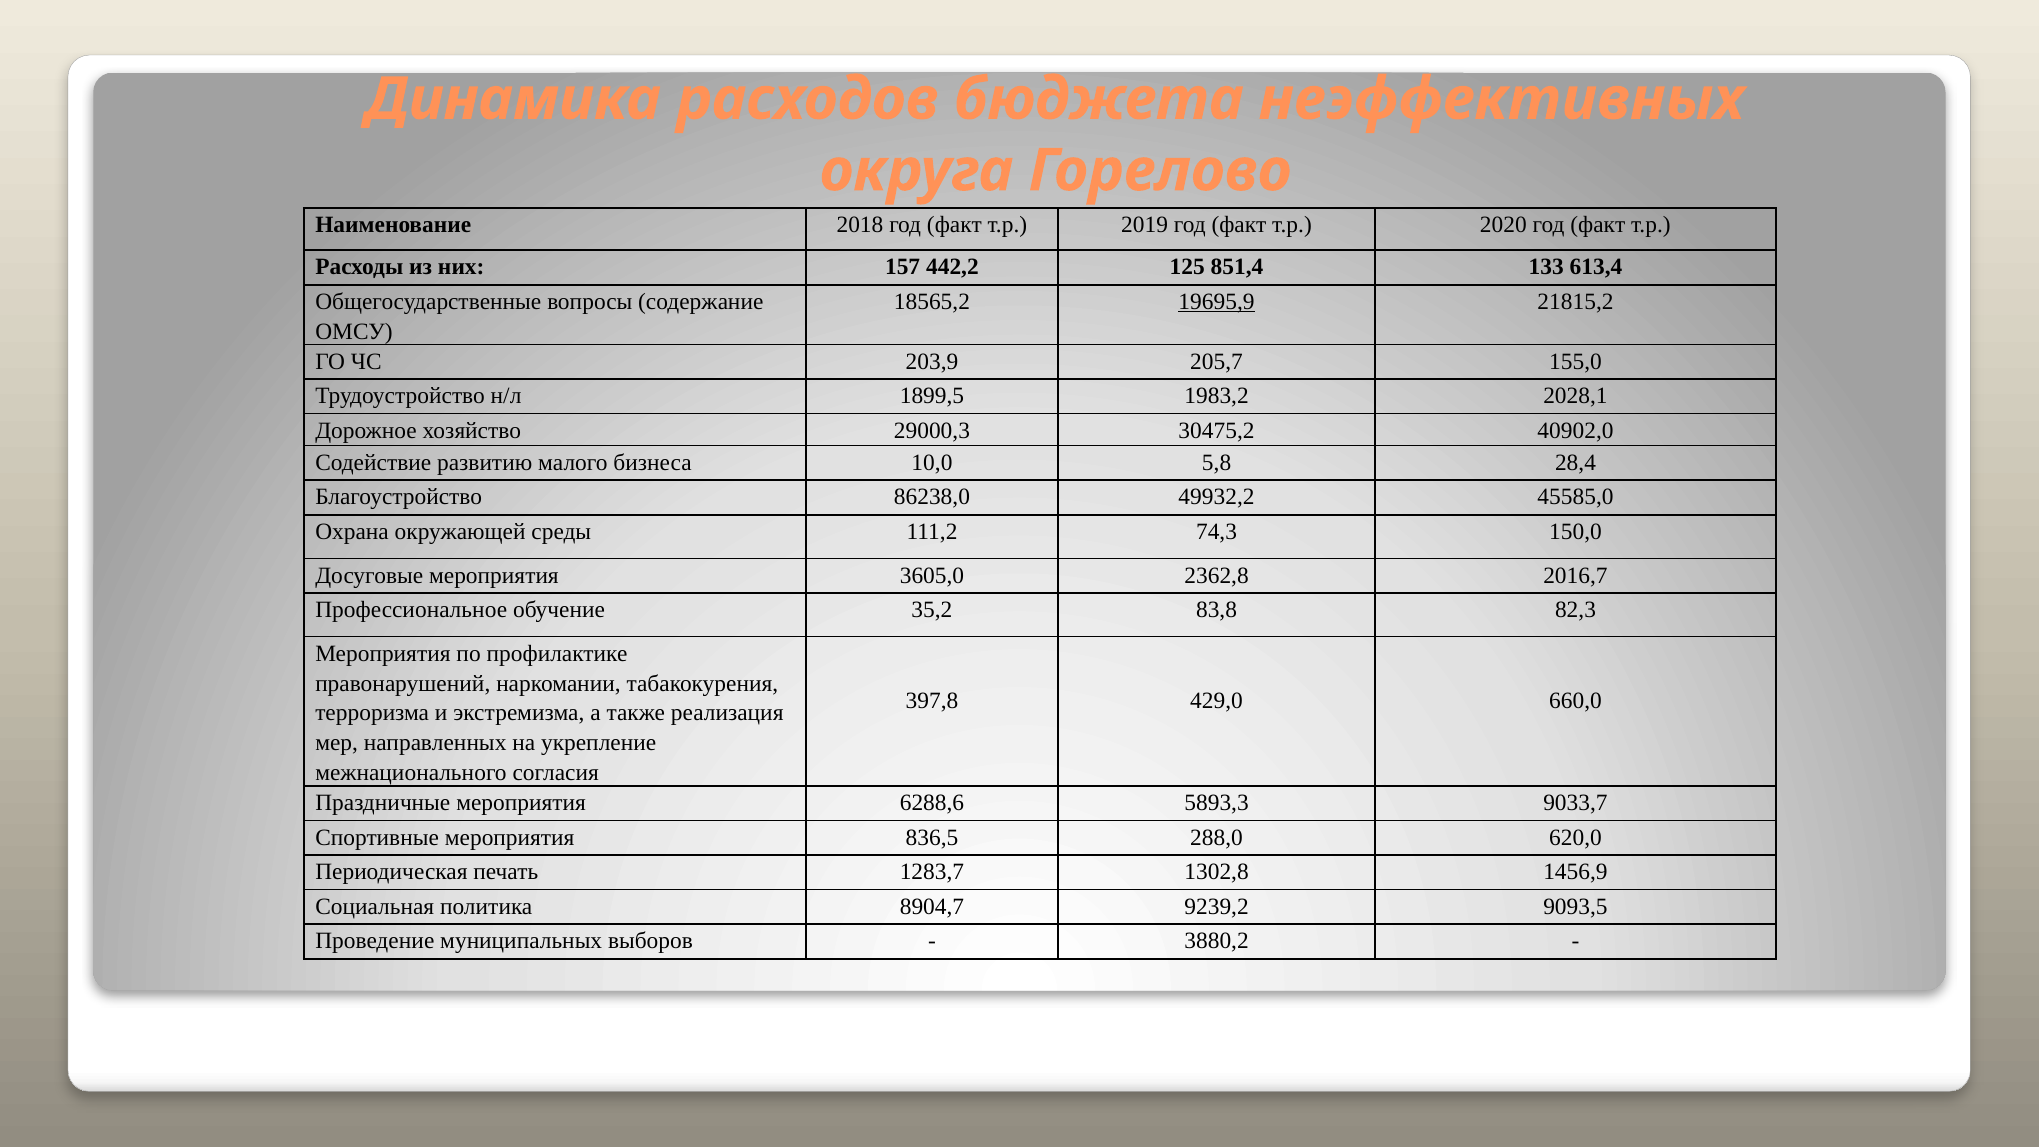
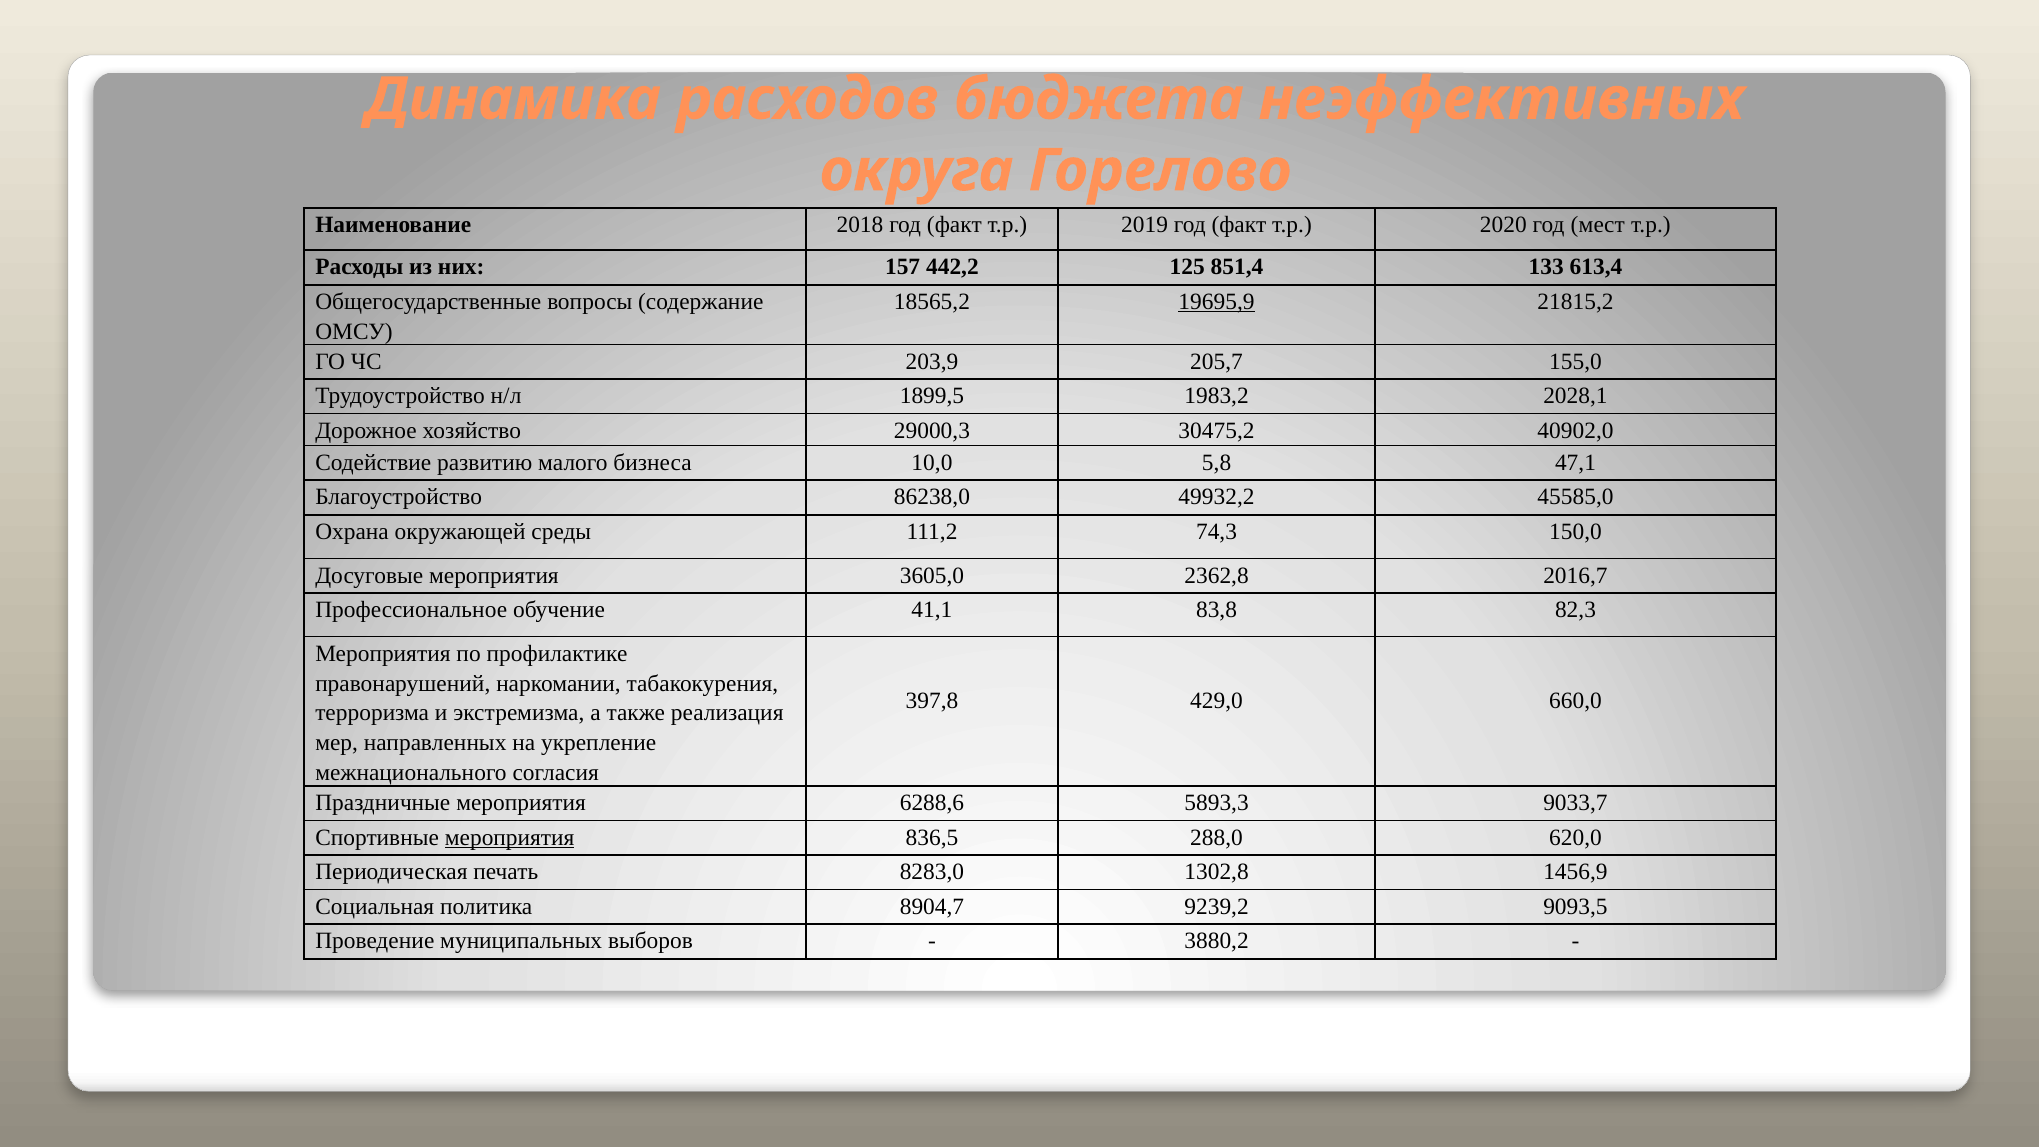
2020 год факт: факт -> мест
28,4: 28,4 -> 47,1
35,2: 35,2 -> 41,1
мероприятия at (510, 837) underline: none -> present
1283,7: 1283,7 -> 8283,0
